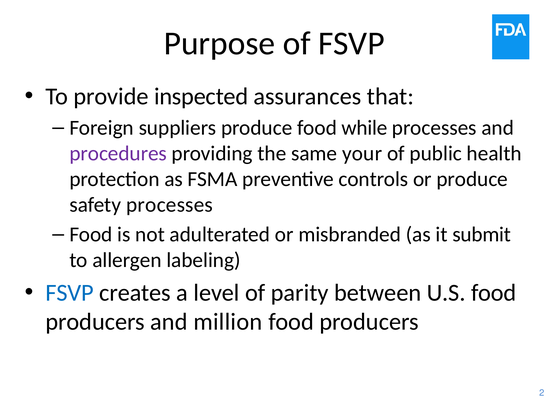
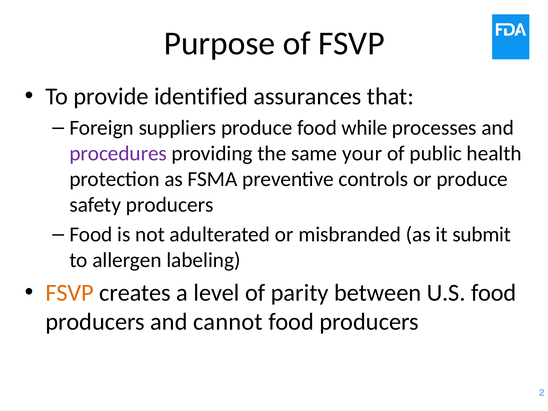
inspected: inspected -> identified
safety processes: processes -> producers
FSVP at (70, 293) colour: blue -> orange
million: million -> cannot
